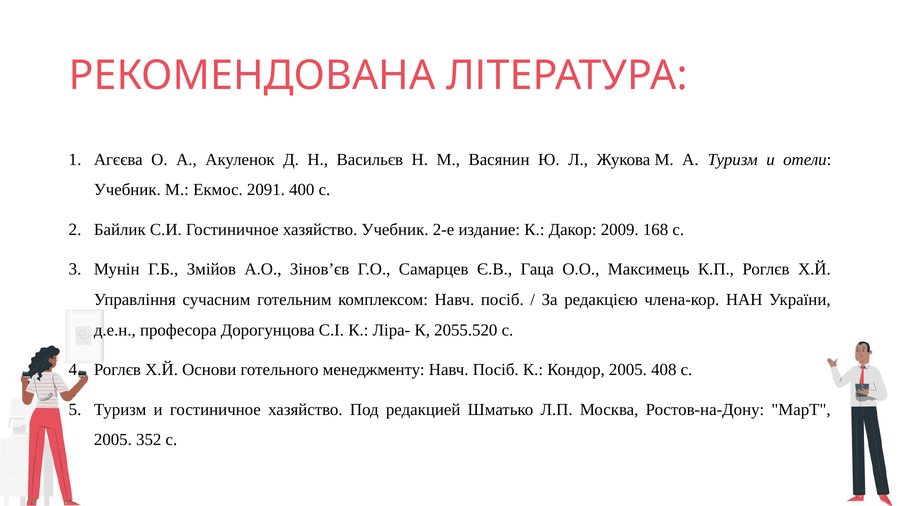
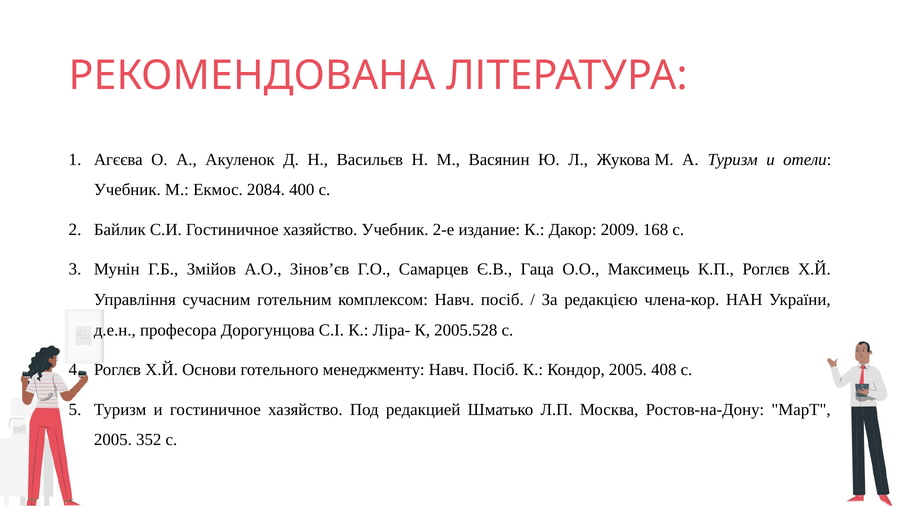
2091: 2091 -> 2084
2055.520: 2055.520 -> 2005.528
